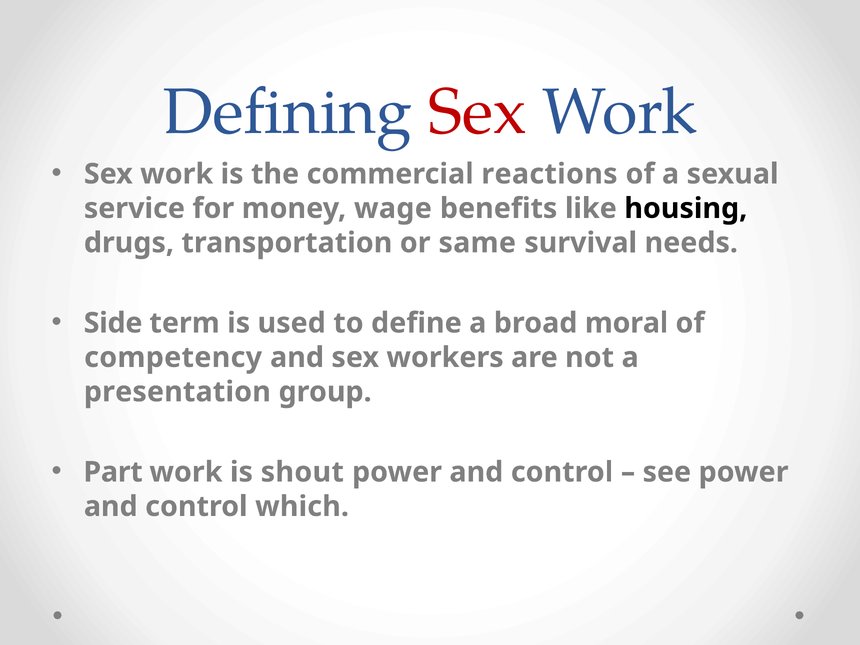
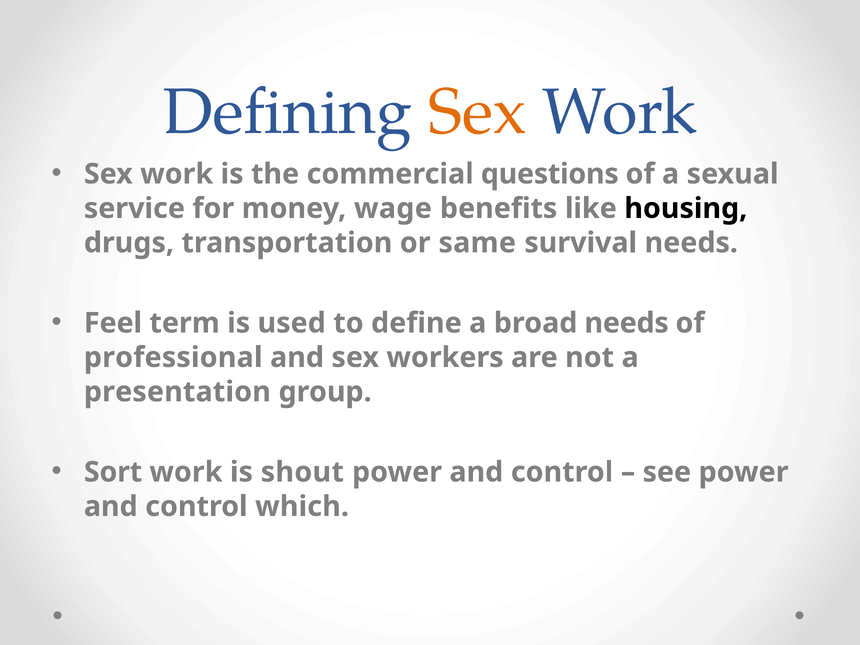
Sex at (477, 112) colour: red -> orange
reactions: reactions -> questions
Side: Side -> Feel
broad moral: moral -> needs
competency: competency -> professional
Part: Part -> Sort
